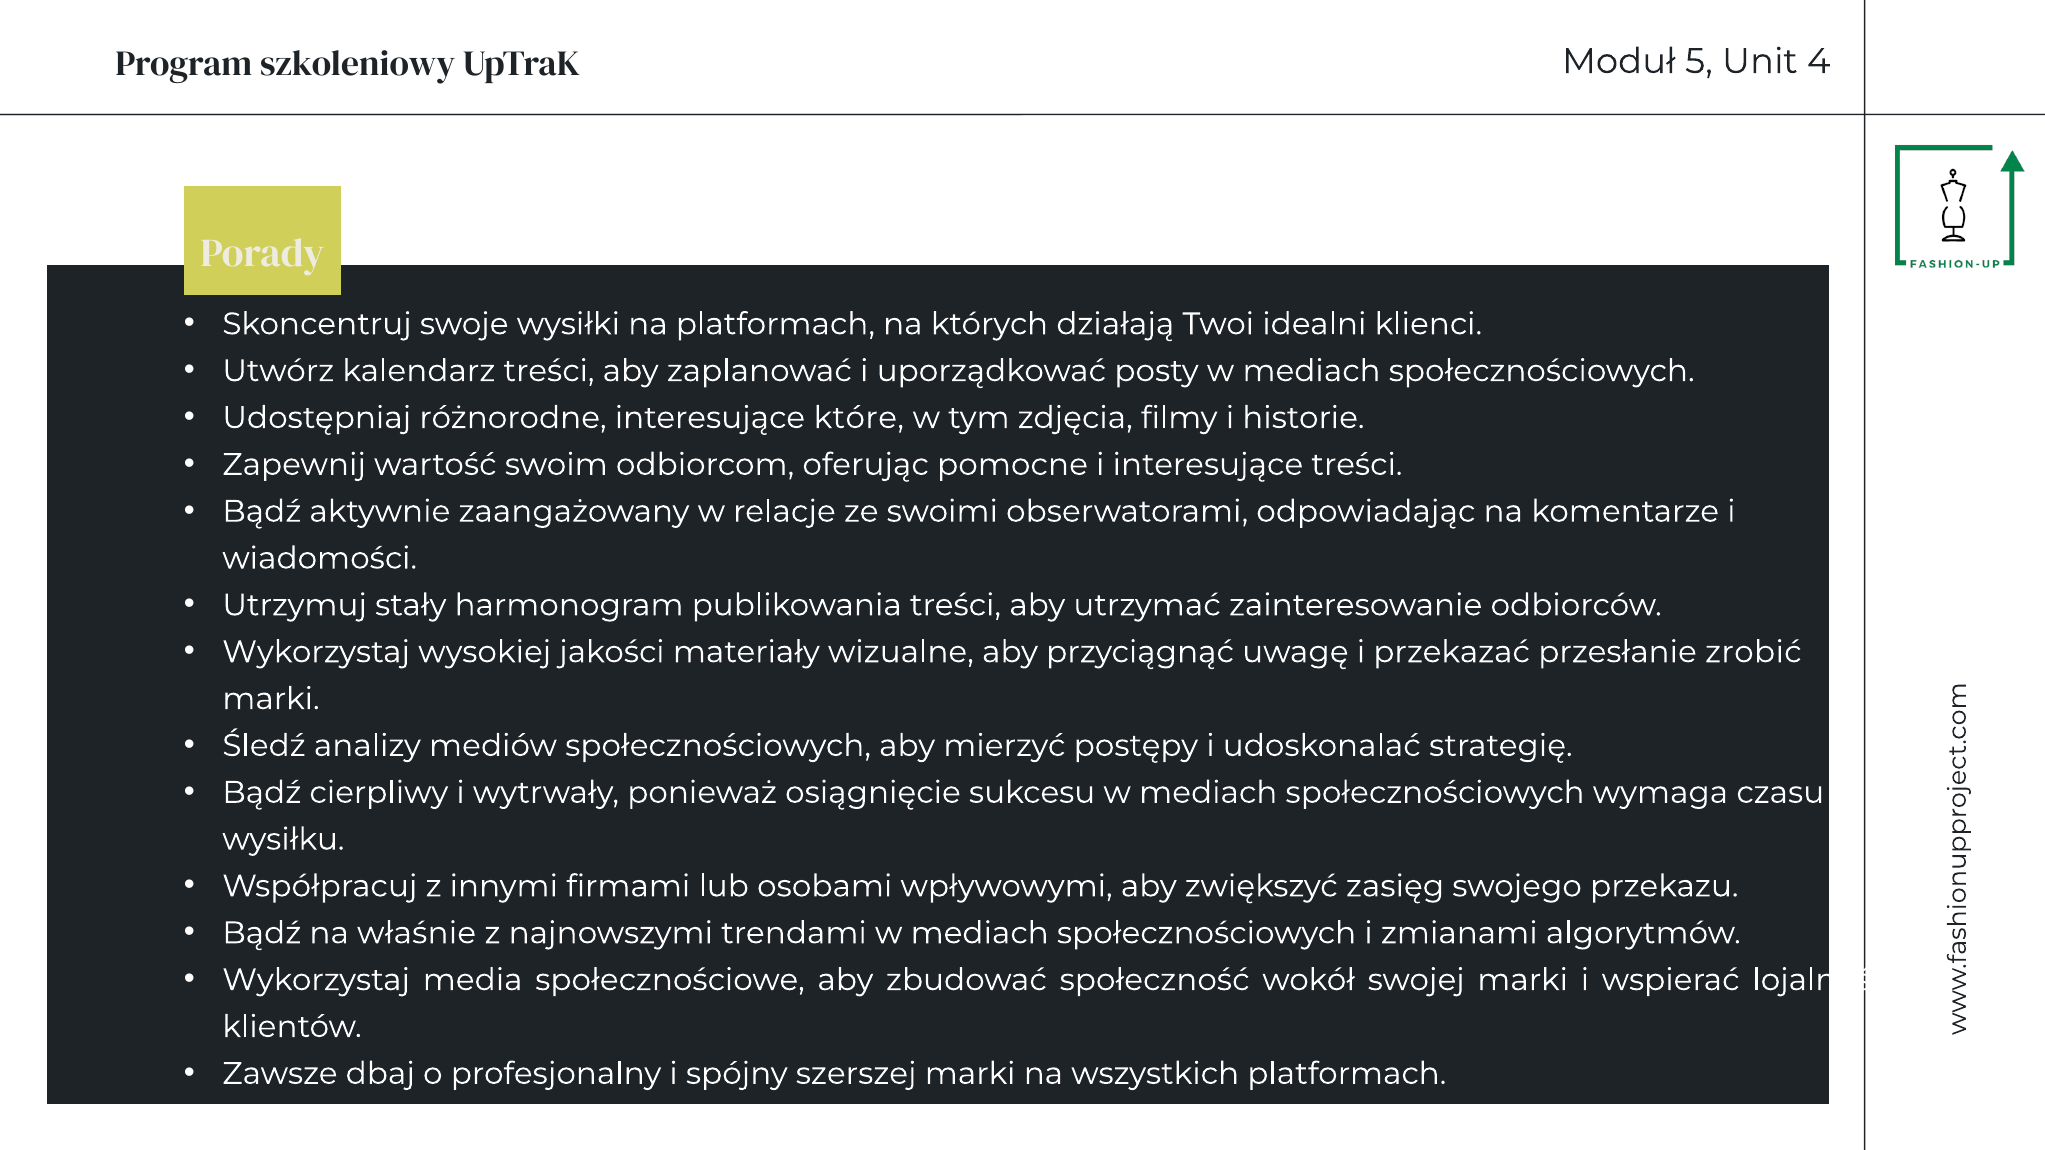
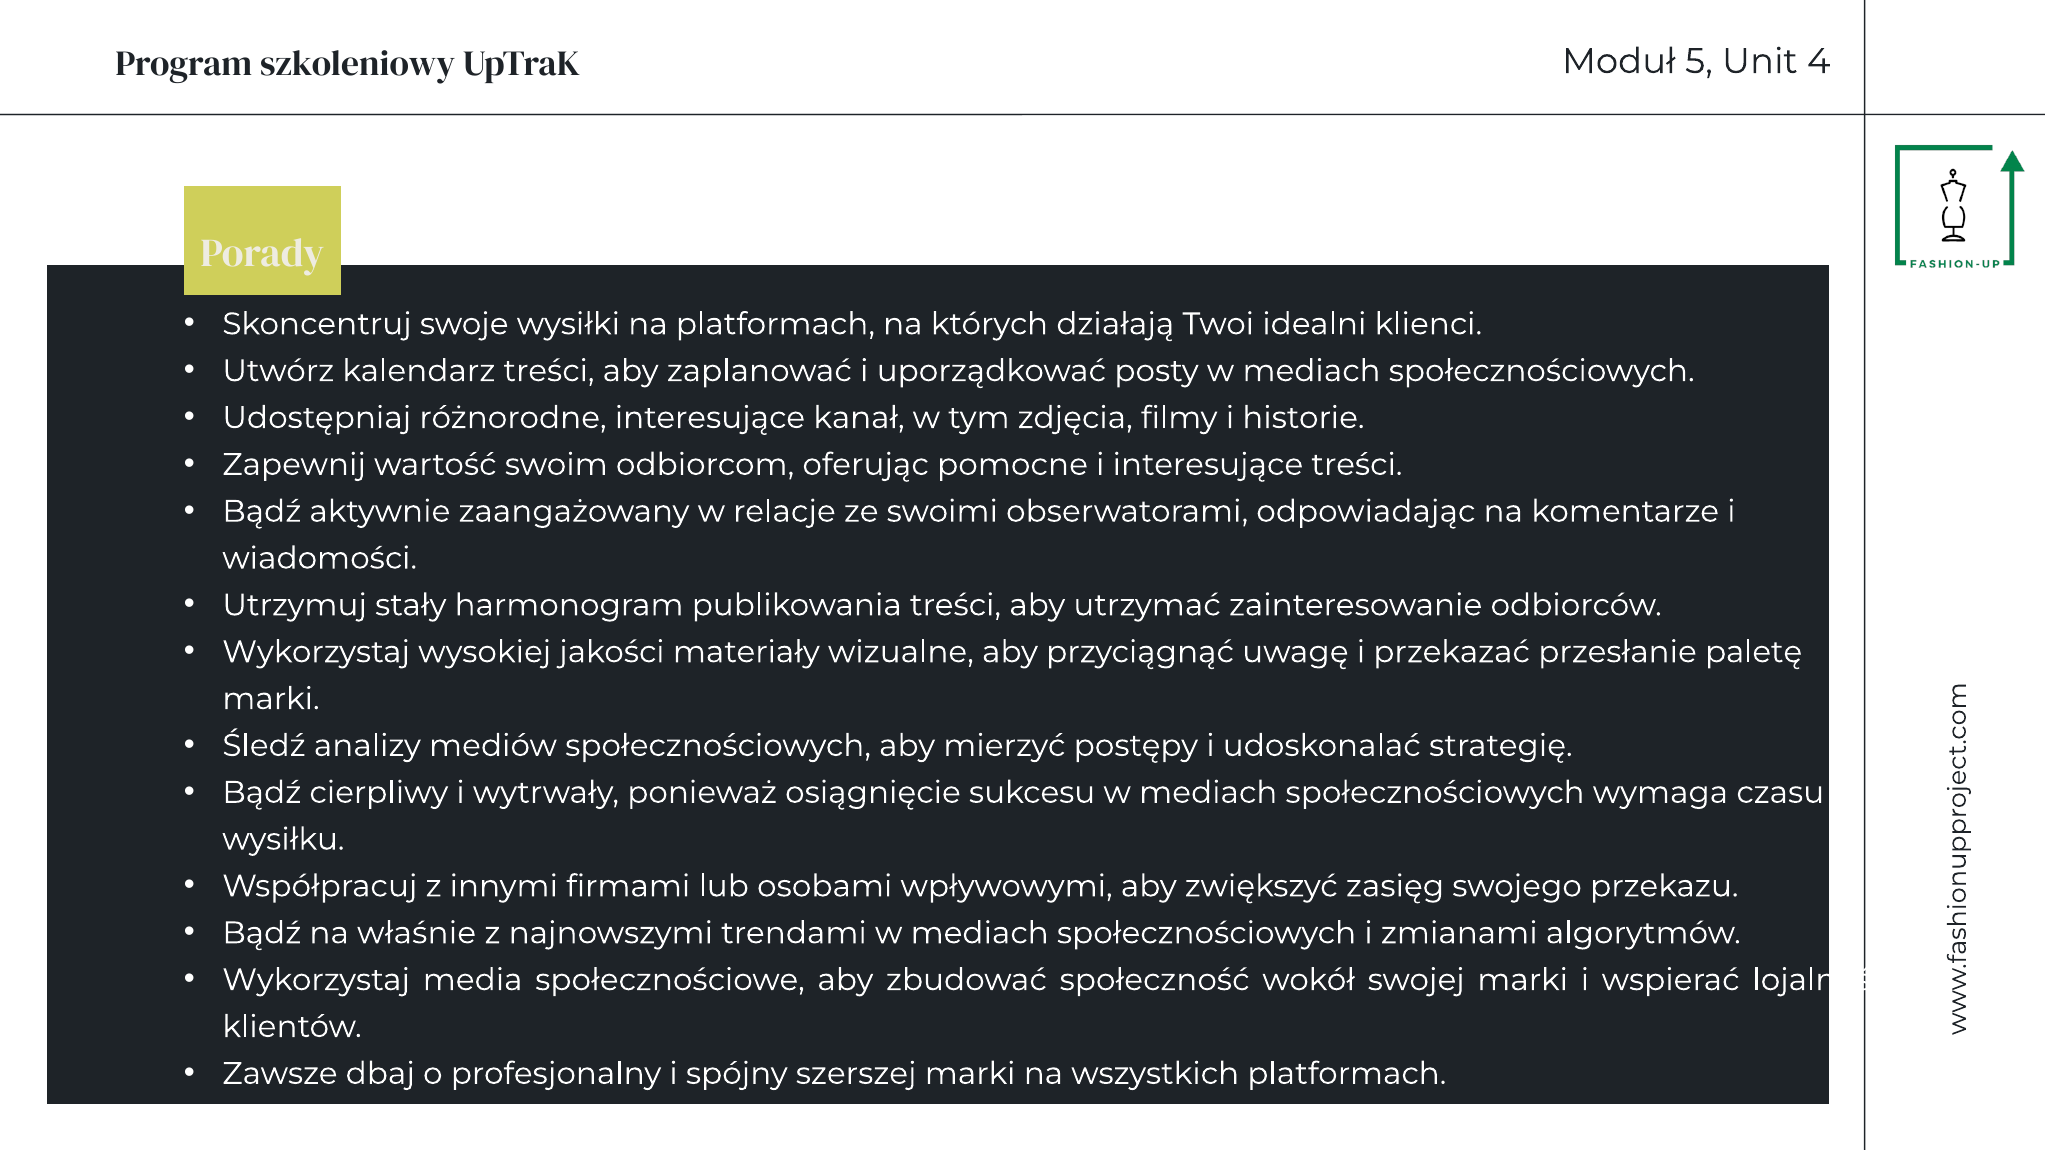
które: które -> kanał
zrobić: zrobić -> paletę
